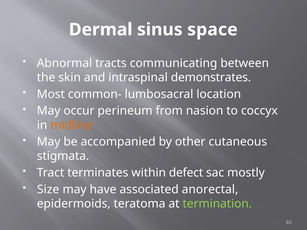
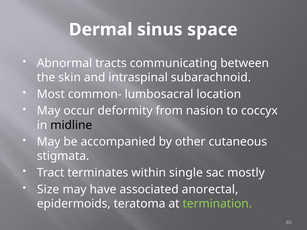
demonstrates: demonstrates -> subarachnoid
perineum: perineum -> deformity
midline colour: orange -> black
defect: defect -> single
